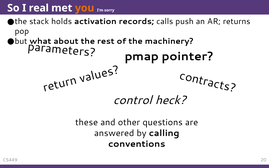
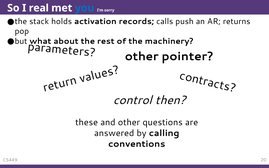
you colour: orange -> blue
pmap at (142, 56): pmap -> other
heck: heck -> then
